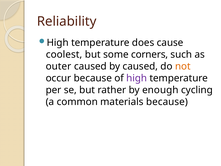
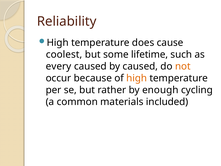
corners: corners -> lifetime
outer: outer -> every
high at (137, 78) colour: purple -> orange
materials because: because -> included
